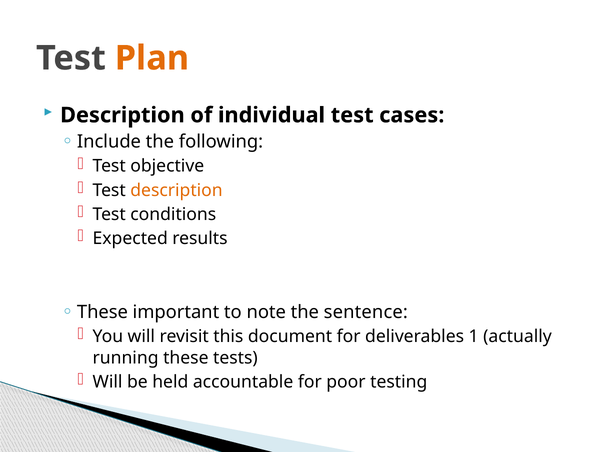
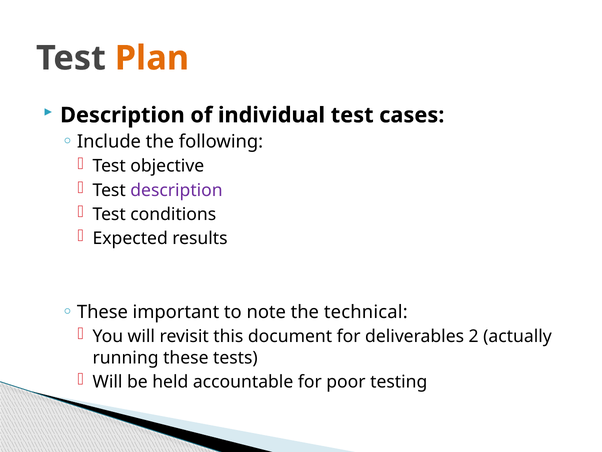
description at (177, 190) colour: orange -> purple
sentence: sentence -> technical
1: 1 -> 2
